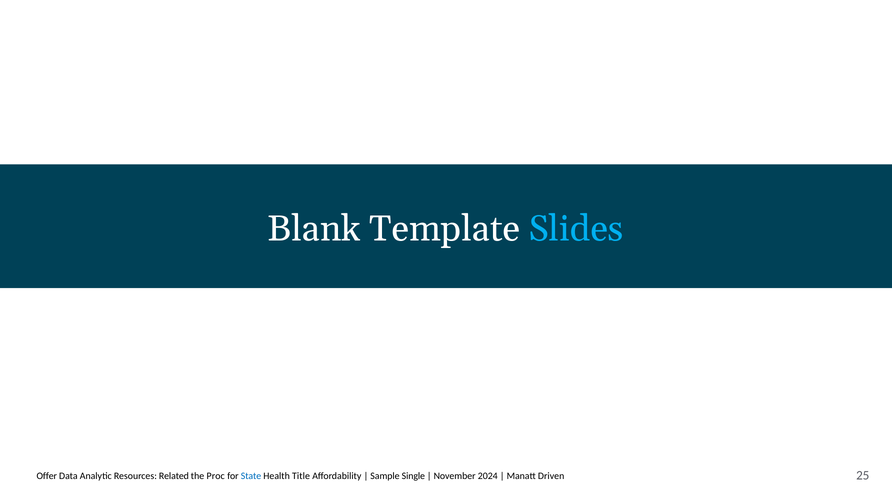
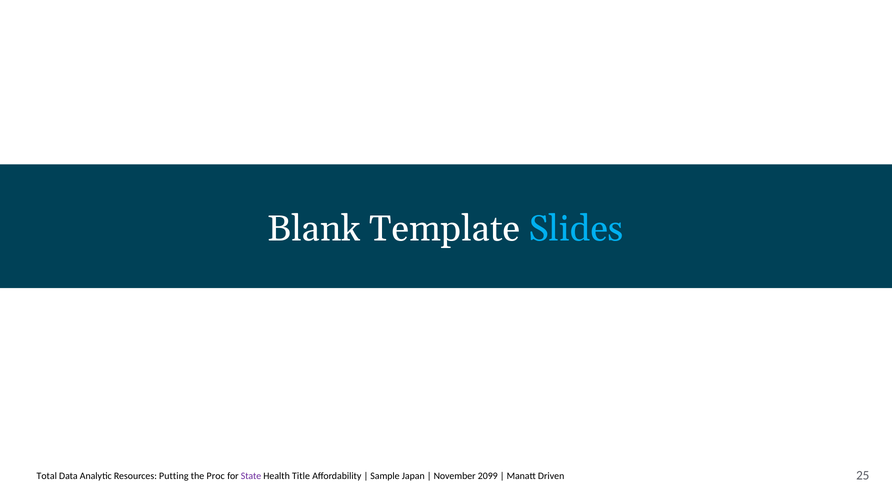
Offer: Offer -> Total
Related: Related -> Putting
State colour: blue -> purple
Single: Single -> Japan
2024: 2024 -> 2099
